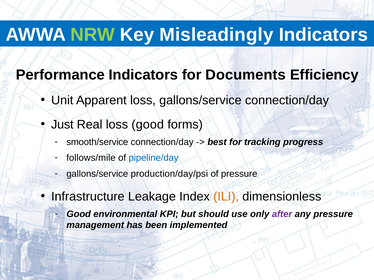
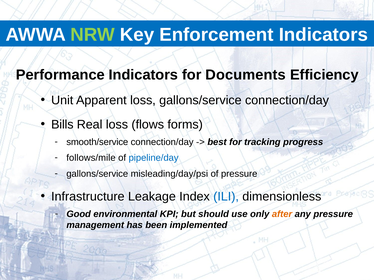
Misleadingly: Misleadingly -> Enforcement
Just: Just -> Bills
loss good: good -> flows
production/day/psi: production/day/psi -> misleading/day/psi
ILI colour: orange -> blue
after colour: purple -> orange
